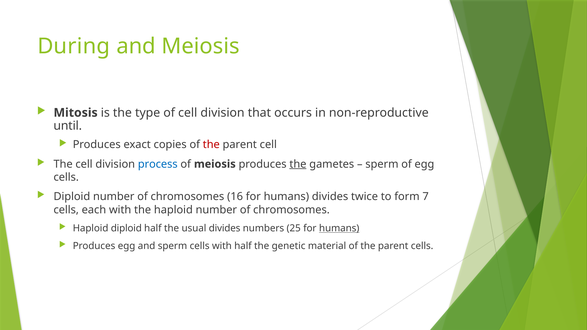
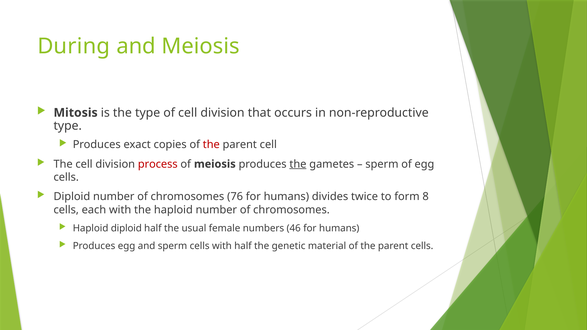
until at (68, 126): until -> type
process colour: blue -> red
16: 16 -> 76
7: 7 -> 8
usual divides: divides -> female
25: 25 -> 46
humans at (339, 228) underline: present -> none
